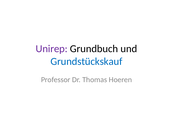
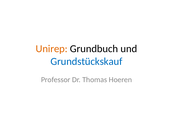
Unirep colour: purple -> orange
